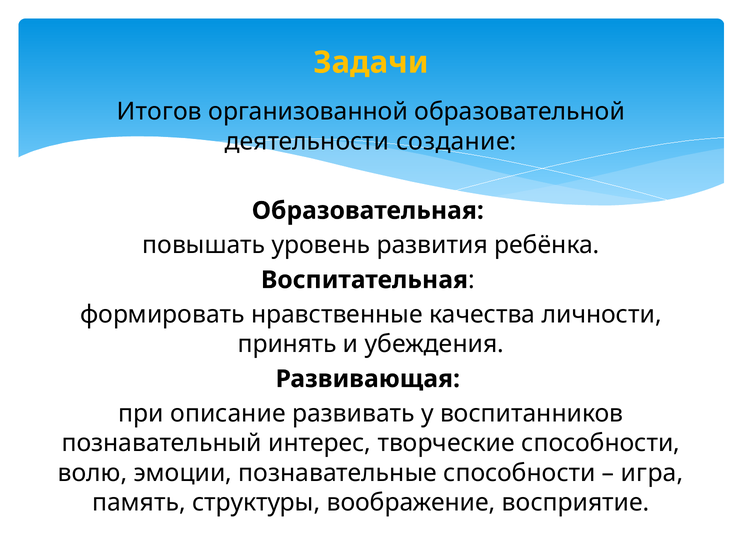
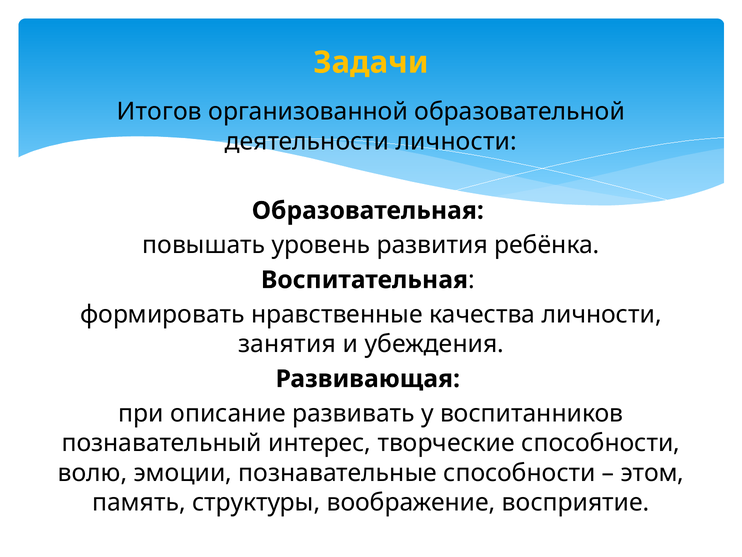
деятельности создание: создание -> личности
принять: принять -> занятия
игра: игра -> этом
